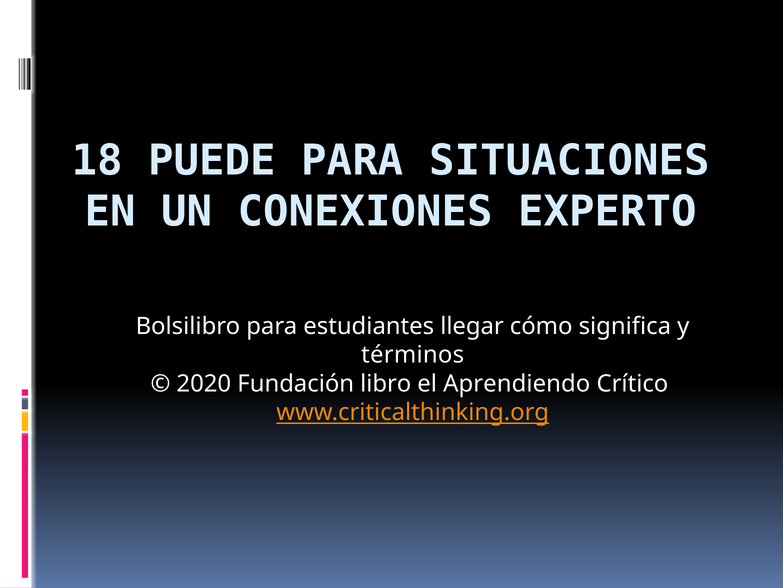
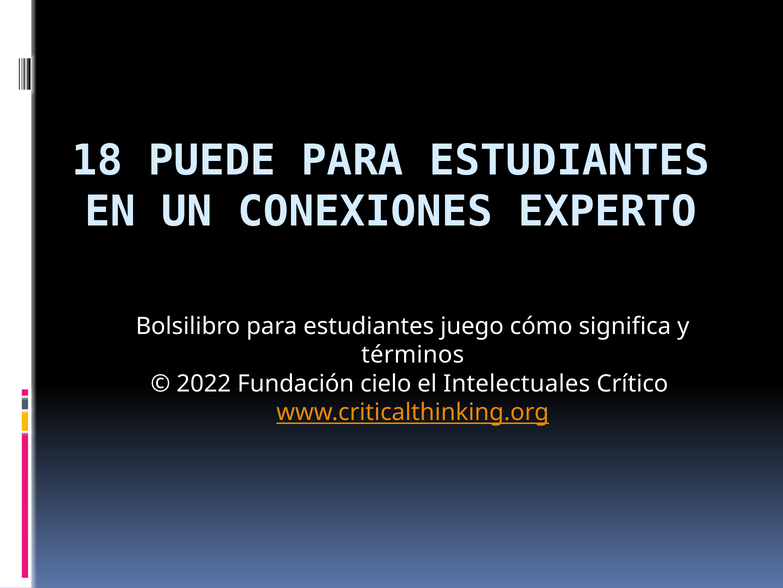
SITUACIONES at (569, 161): SITUACIONES -> ESTUDIANTES
llegar: llegar -> juego
2020: 2020 -> 2022
libro: libro -> cielo
Aprendiendo: Aprendiendo -> Intelectuales
